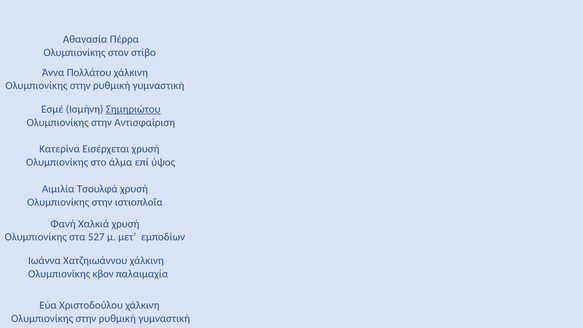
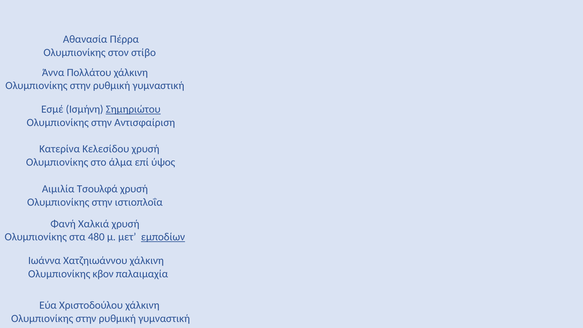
Εισέρχεται: Εισέρχεται -> Κελεσίδου
527: 527 -> 480
εμποδίων underline: none -> present
